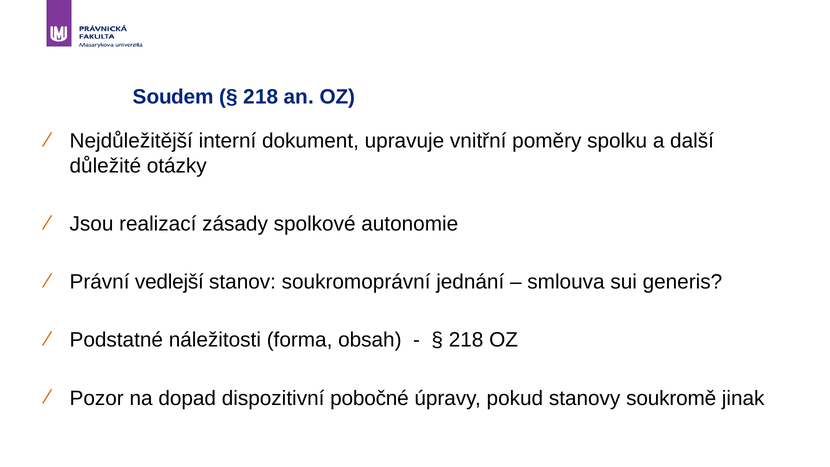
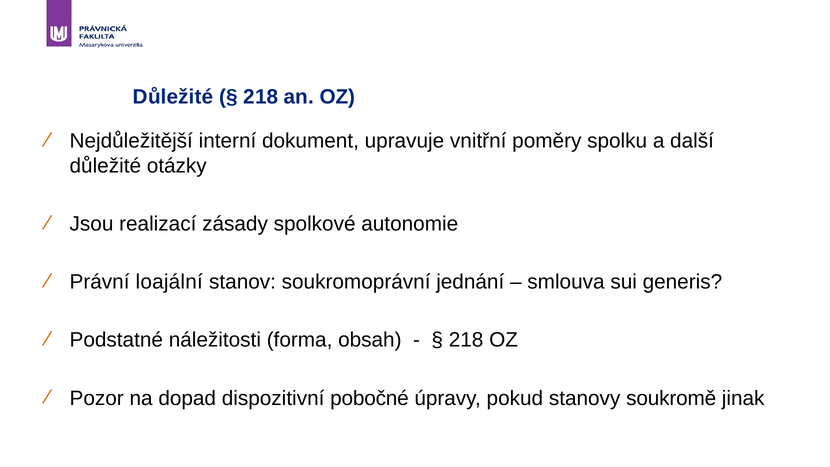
Soudem at (173, 97): Soudem -> Důležité
vedlejší: vedlejší -> loajální
